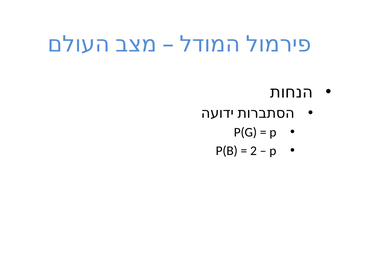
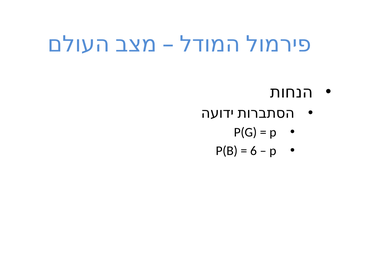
2: 2 -> 6
